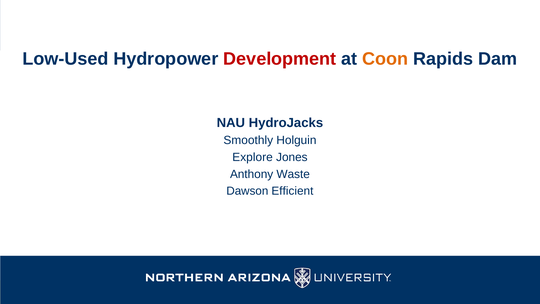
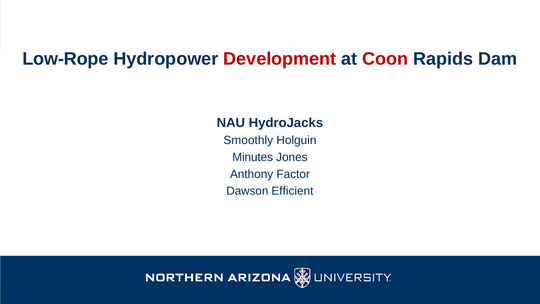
Low-Used: Low-Used -> Low-Rope
Coon colour: orange -> red
Explore: Explore -> Minutes
Waste: Waste -> Factor
